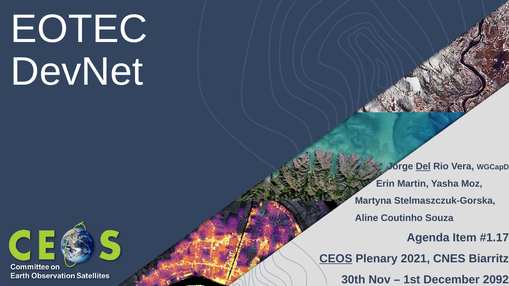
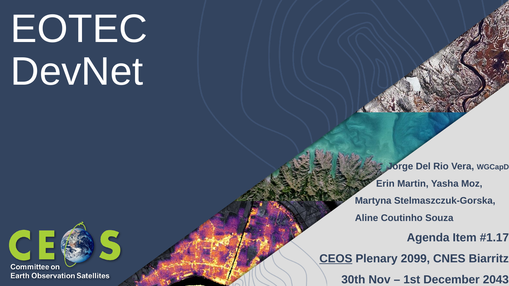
Del underline: present -> none
2021: 2021 -> 2099
2092: 2092 -> 2043
